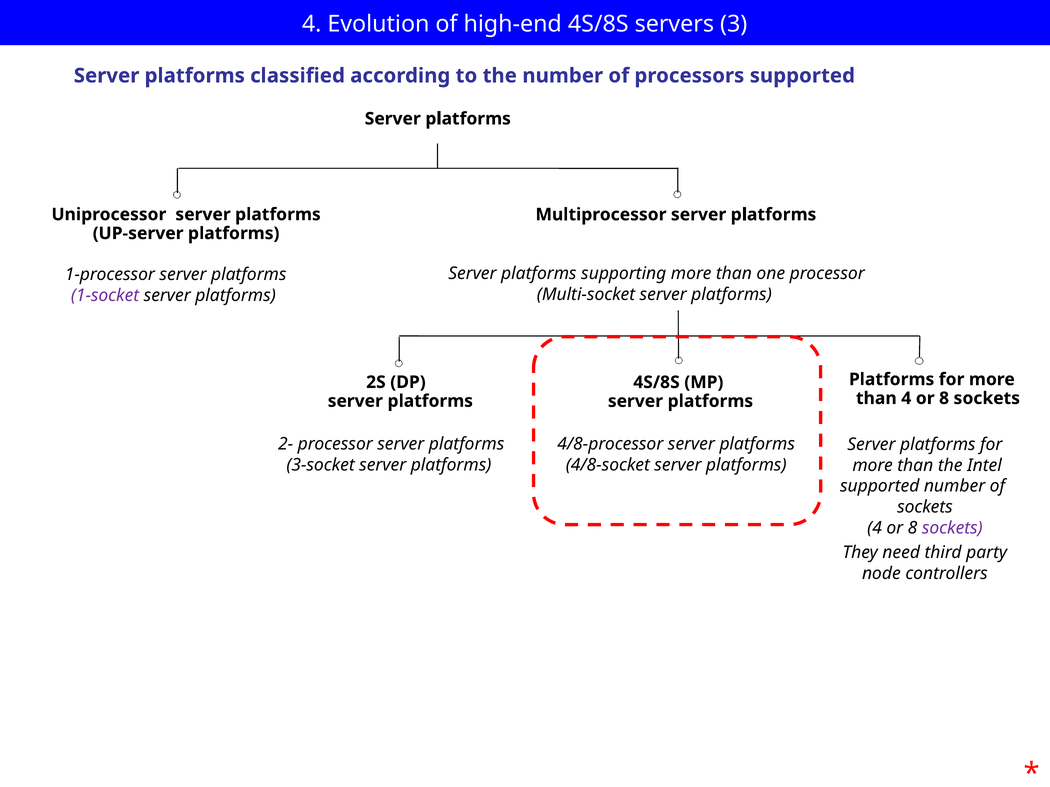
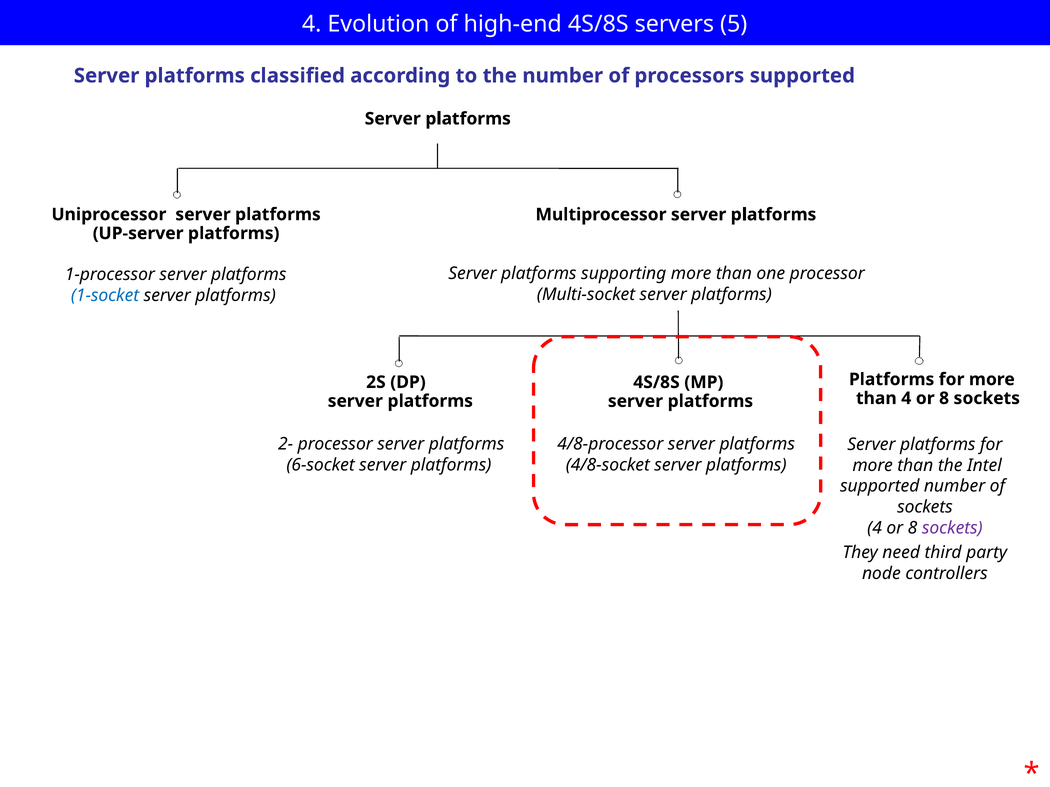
3: 3 -> 5
1-socket colour: purple -> blue
3-socket: 3-socket -> 6-socket
